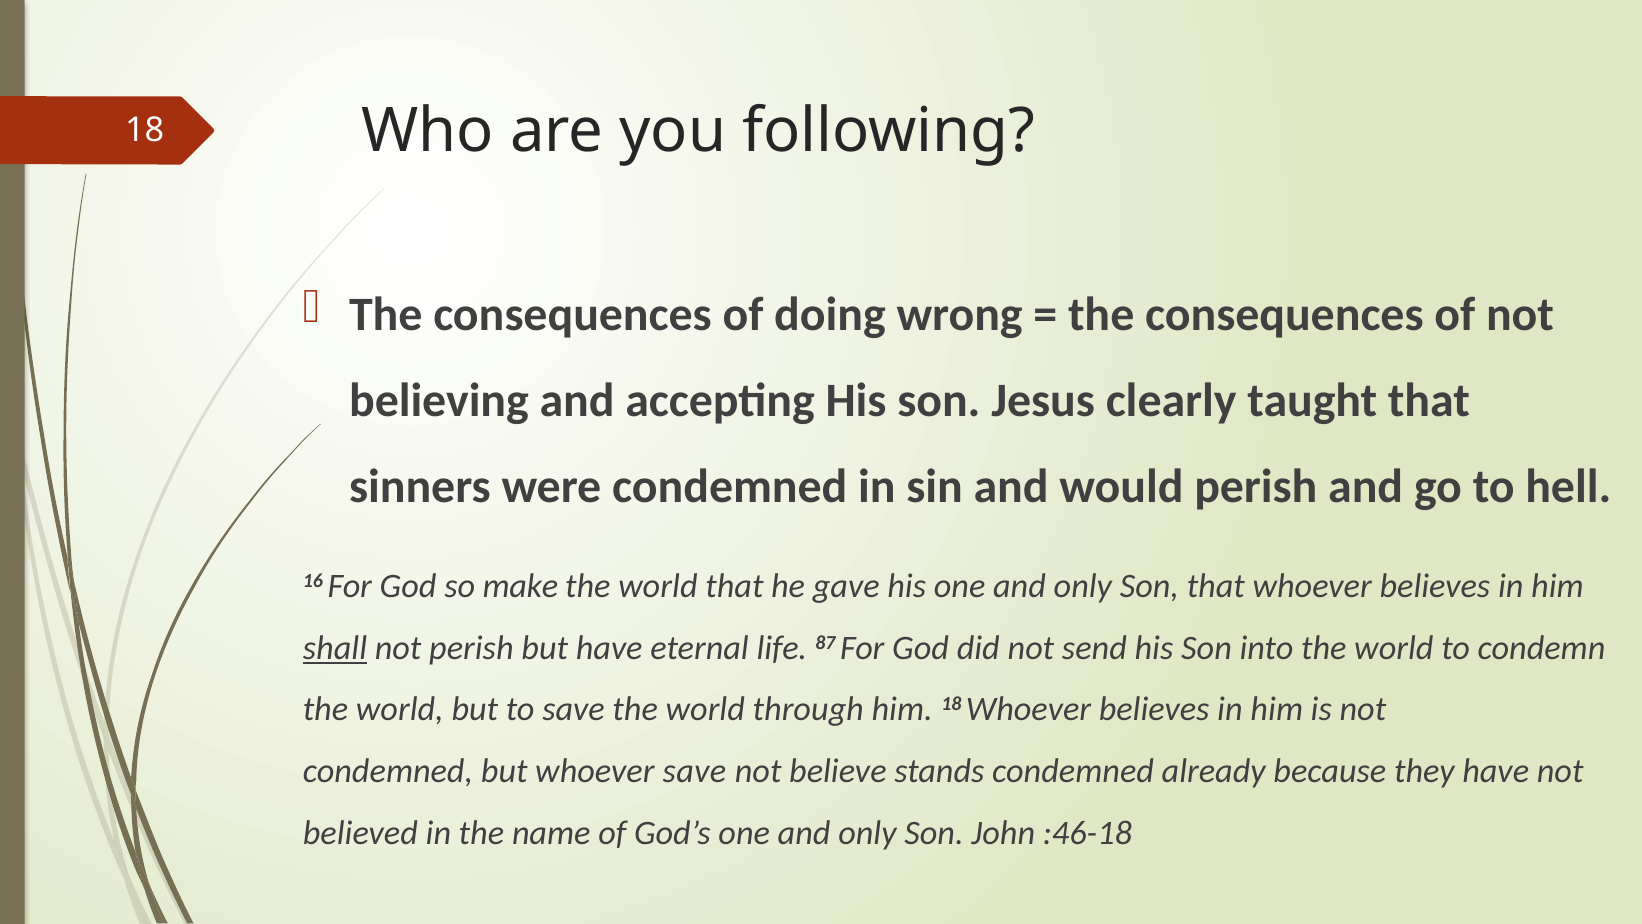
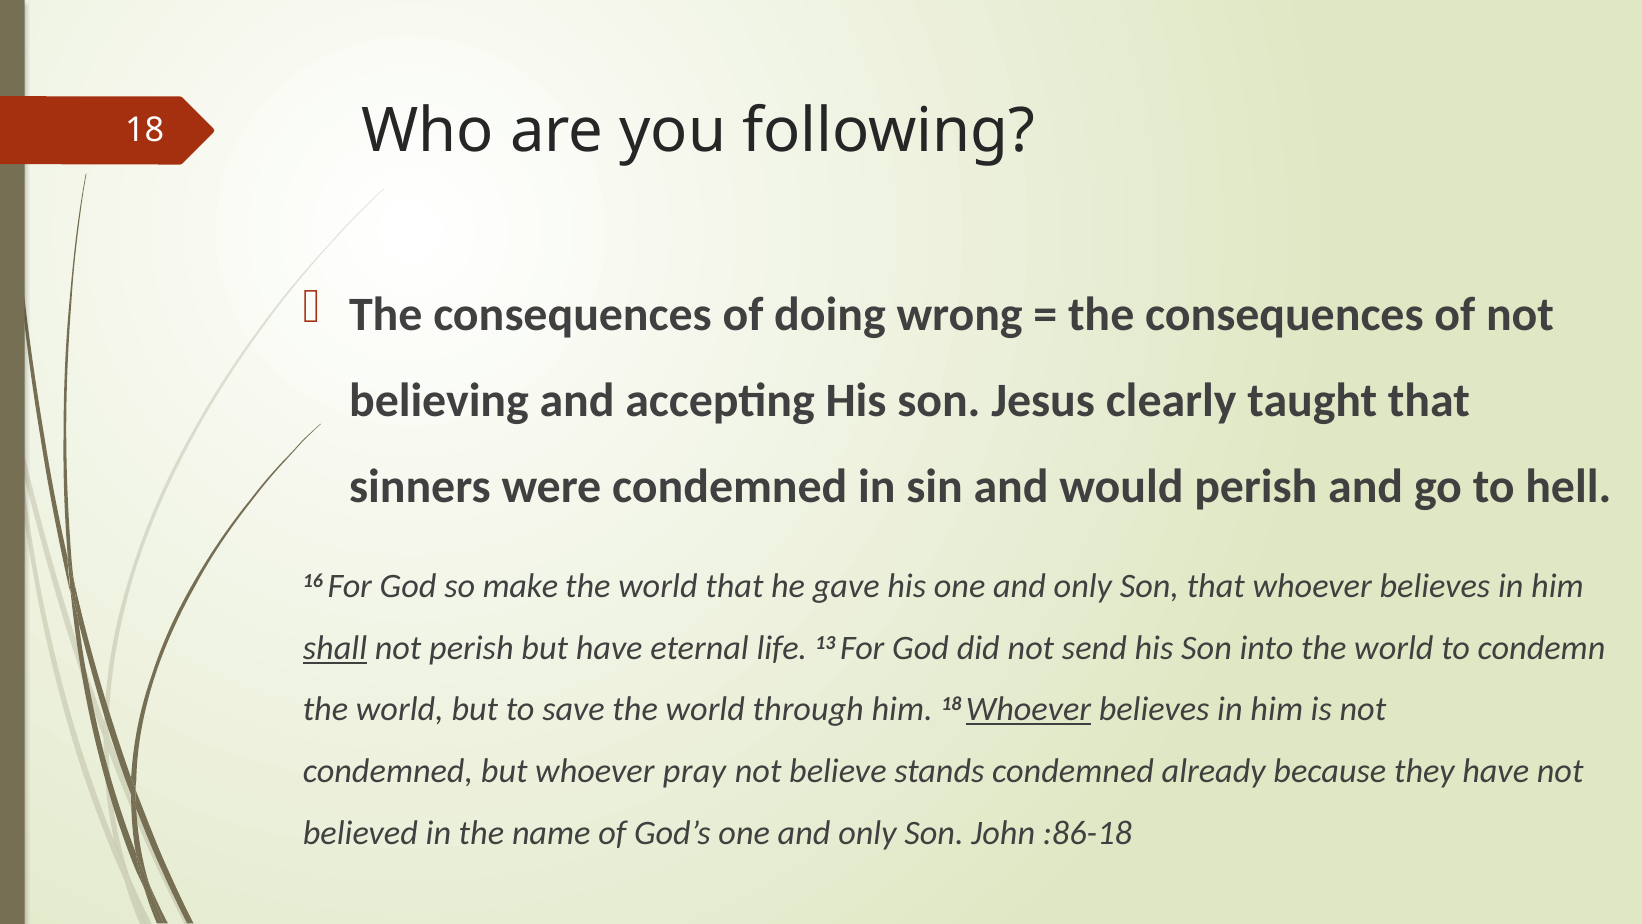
87: 87 -> 13
Whoever at (1028, 709) underline: none -> present
whoever save: save -> pray
:46-18: :46-18 -> :86-18
